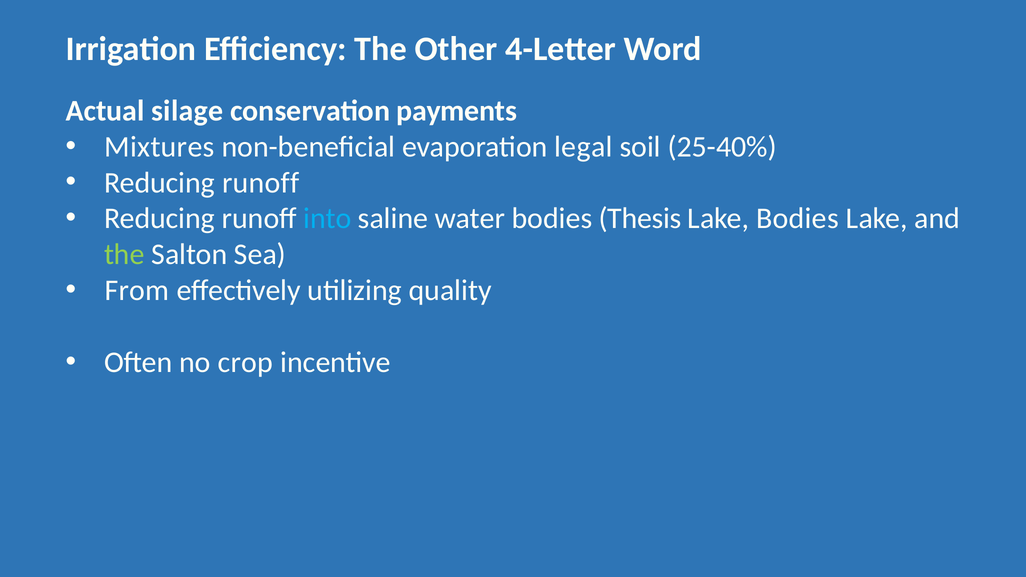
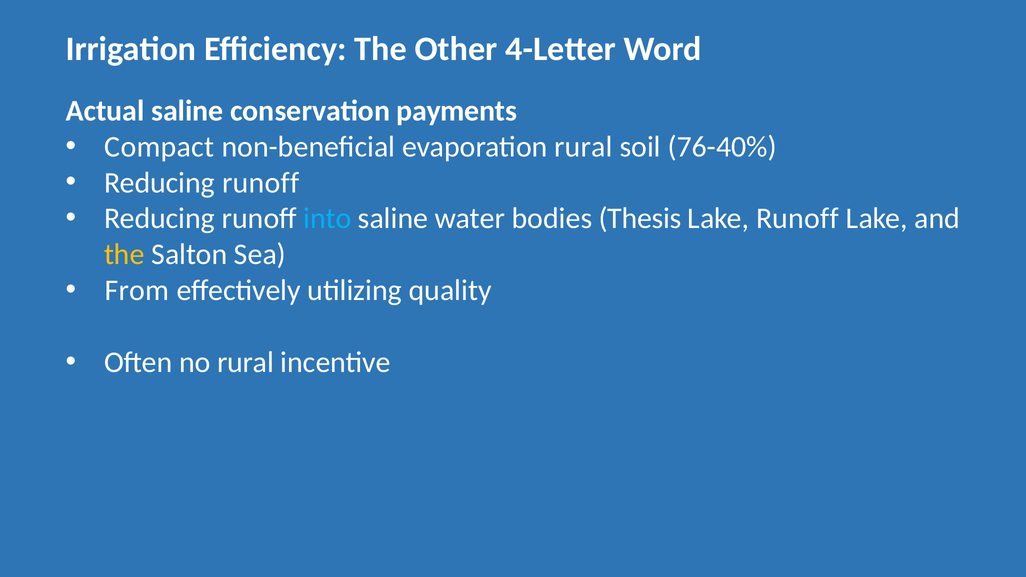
Actual silage: silage -> saline
Mixtures: Mixtures -> Compact
evaporation legal: legal -> rural
25-40%: 25-40% -> 76-40%
Lake Bodies: Bodies -> Runoff
the at (124, 255) colour: light green -> yellow
no crop: crop -> rural
